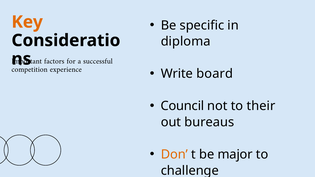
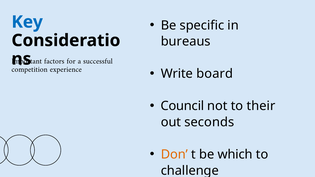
Key colour: orange -> blue
diploma: diploma -> bureaus
bureaus: bureaus -> seconds
major: major -> which
